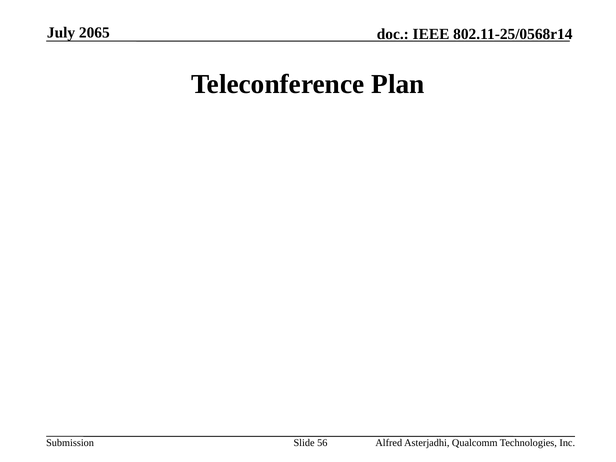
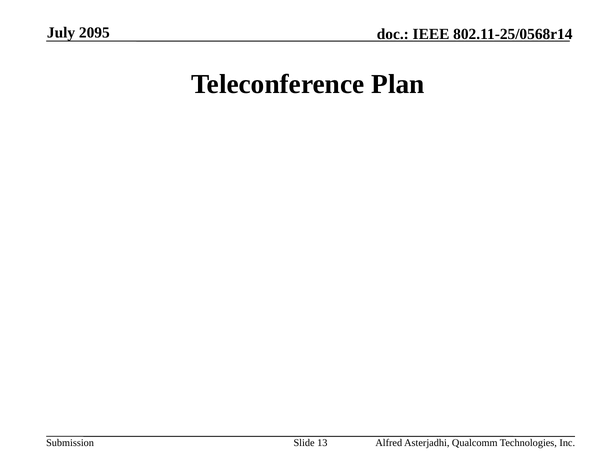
2065: 2065 -> 2095
56: 56 -> 13
